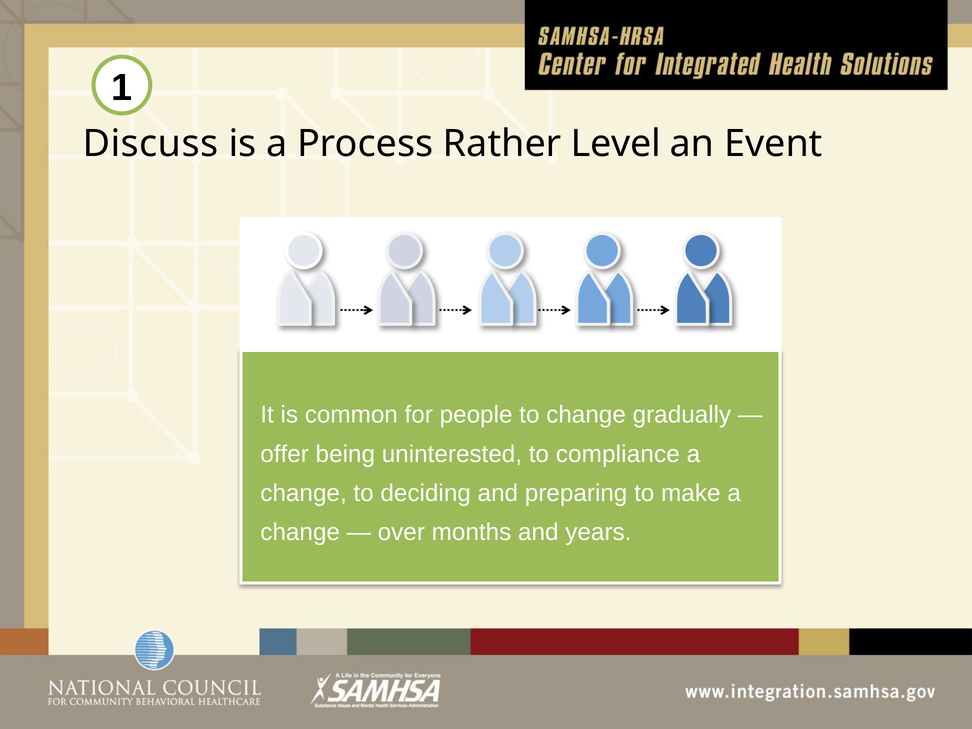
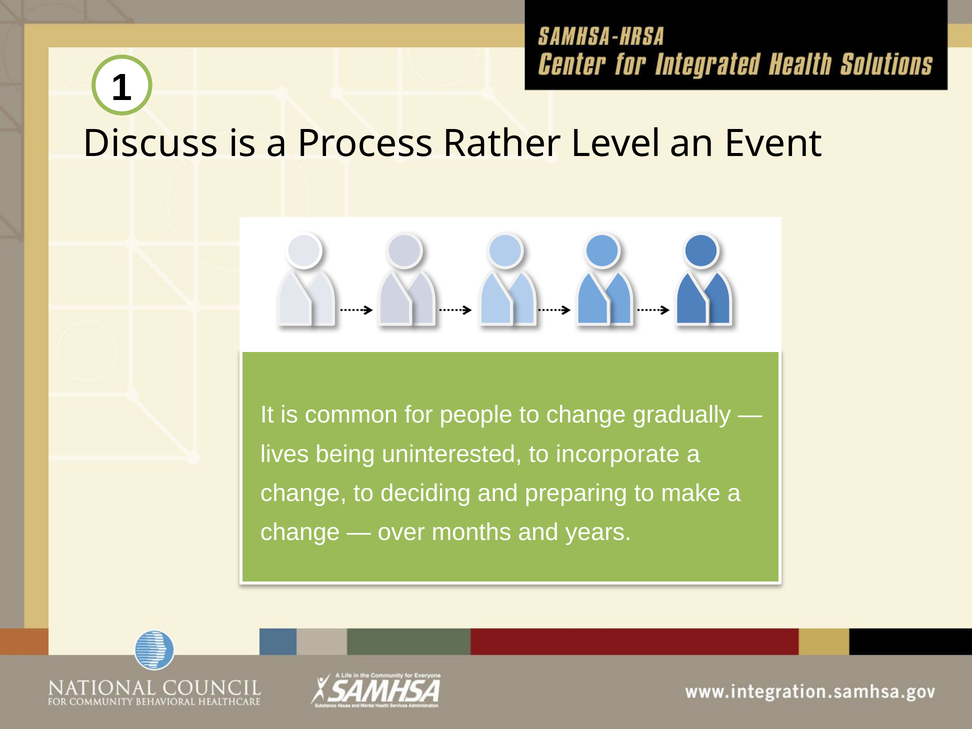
offer: offer -> lives
compliance: compliance -> incorporate
